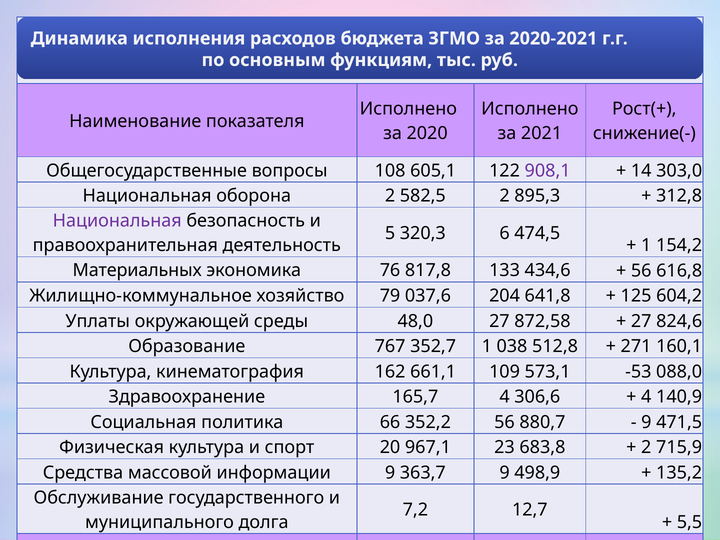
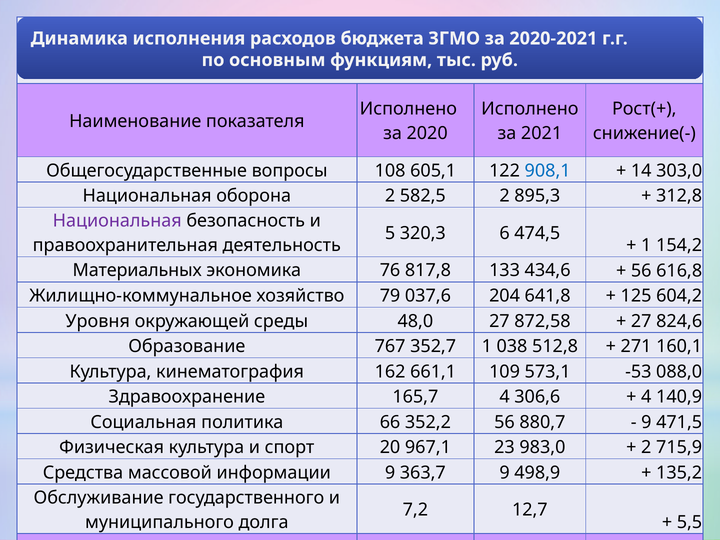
908,1 colour: purple -> blue
Уплаты: Уплаты -> Уровня
683,8: 683,8 -> 983,0
